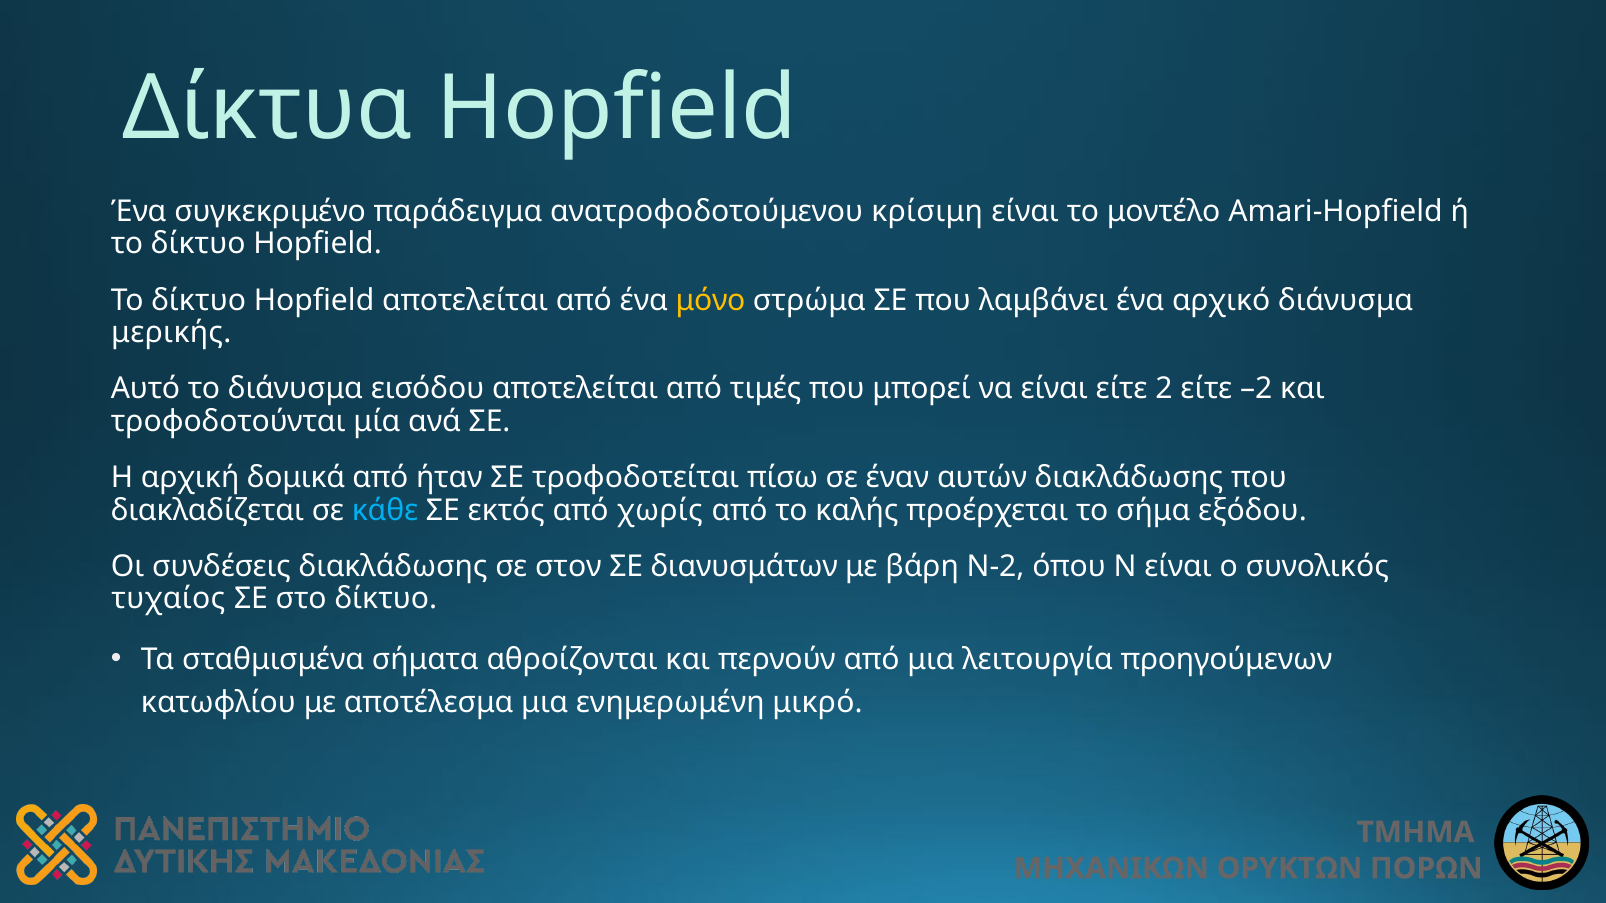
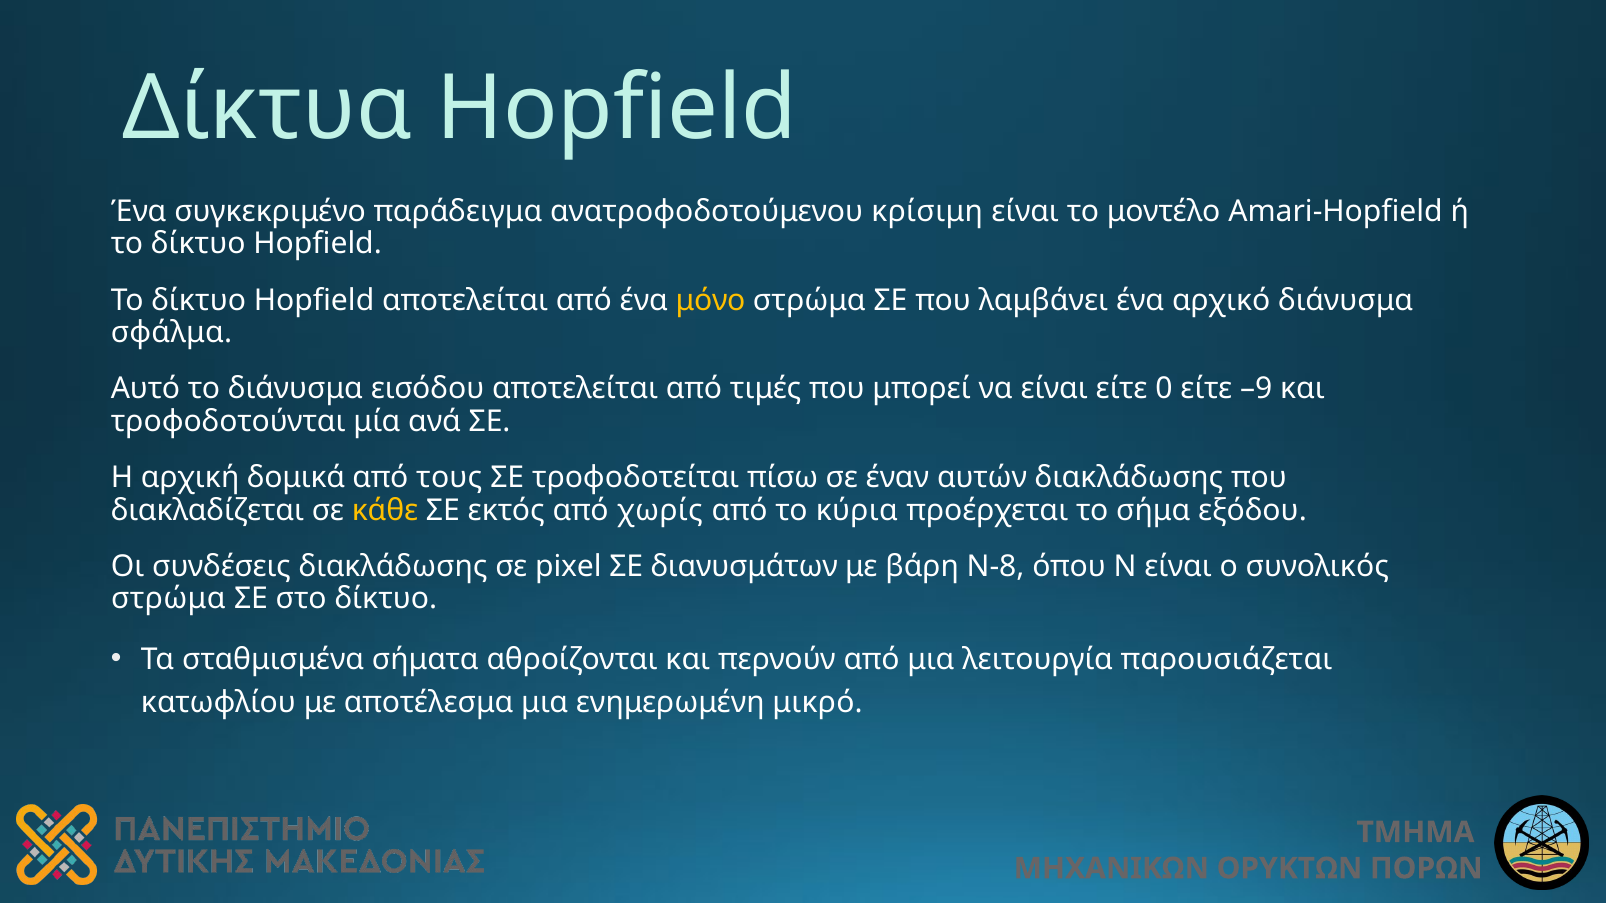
μερικής: μερικής -> σφάλμα
2: 2 -> 0
–2: –2 -> –9
ήταν: ήταν -> τους
κάθε colour: light blue -> yellow
καλής: καλής -> κύρια
στον: στον -> pixel
N-2: N-2 -> N-8
τυχαίος at (168, 599): τυχαίος -> στρώμα
προηγούμενων: προηγούμενων -> παρουσιάζεται
